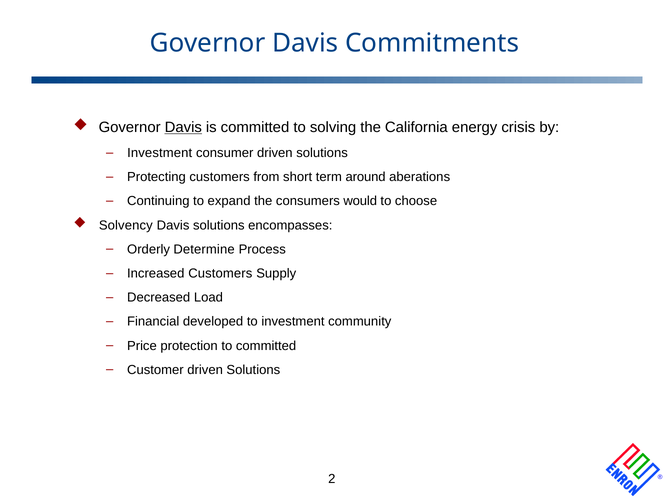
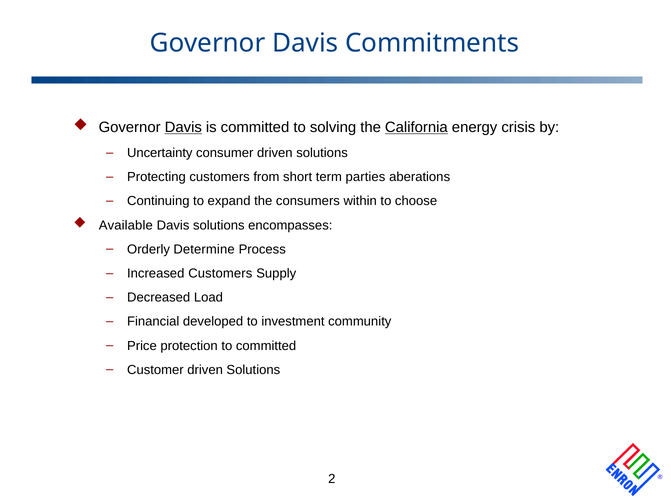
California underline: none -> present
Investment at (160, 153): Investment -> Uncertainty
around: around -> parties
would: would -> within
Solvency: Solvency -> Available
